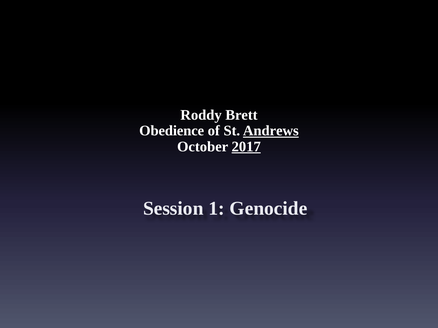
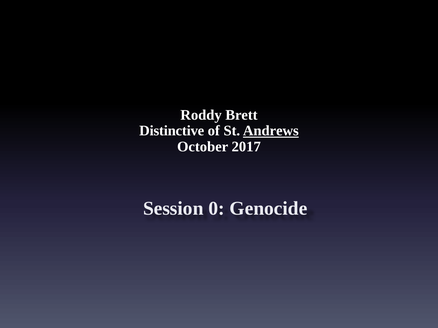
Obedience: Obedience -> Distinctive
2017 underline: present -> none
1: 1 -> 0
